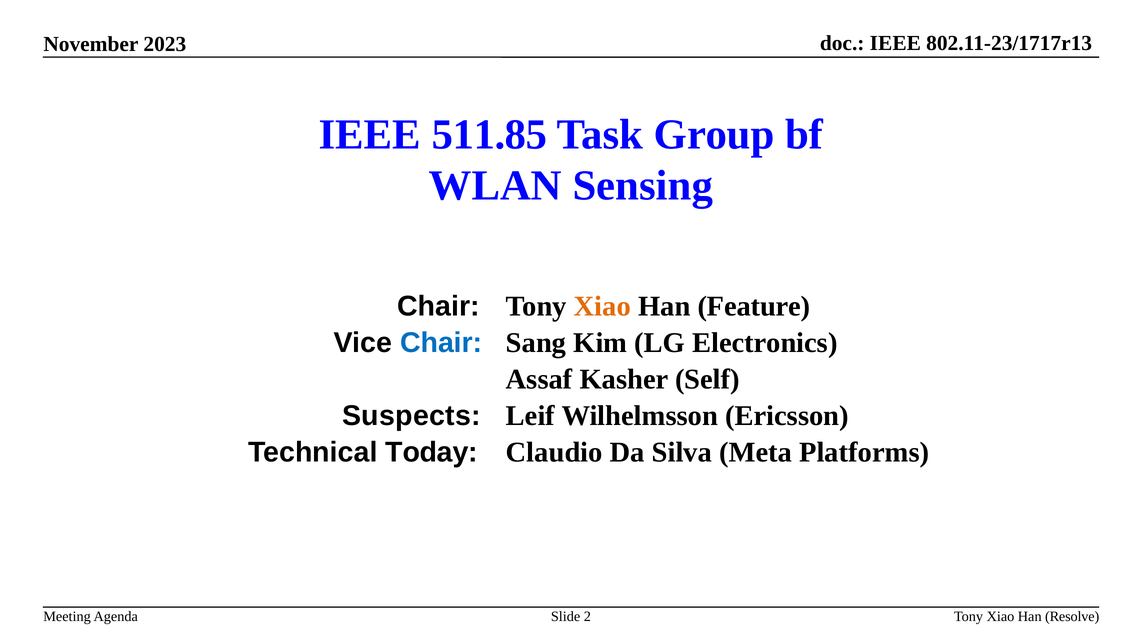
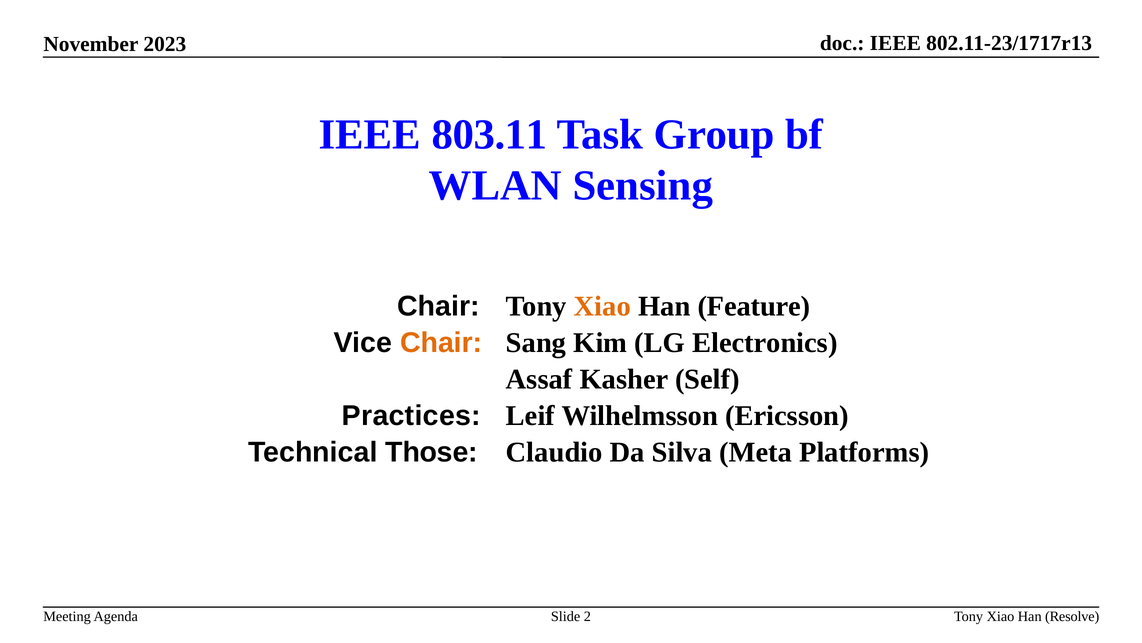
511.85: 511.85 -> 803.11
Chair at (441, 342) colour: blue -> orange
Suspects: Suspects -> Practices
Today: Today -> Those
